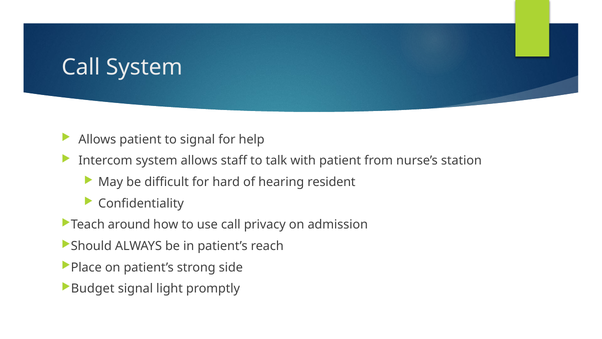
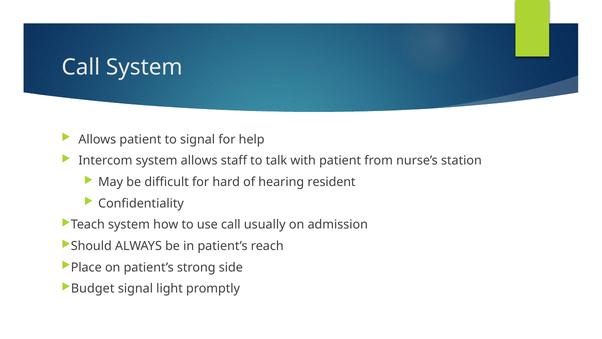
Teach around: around -> system
privacy: privacy -> usually
